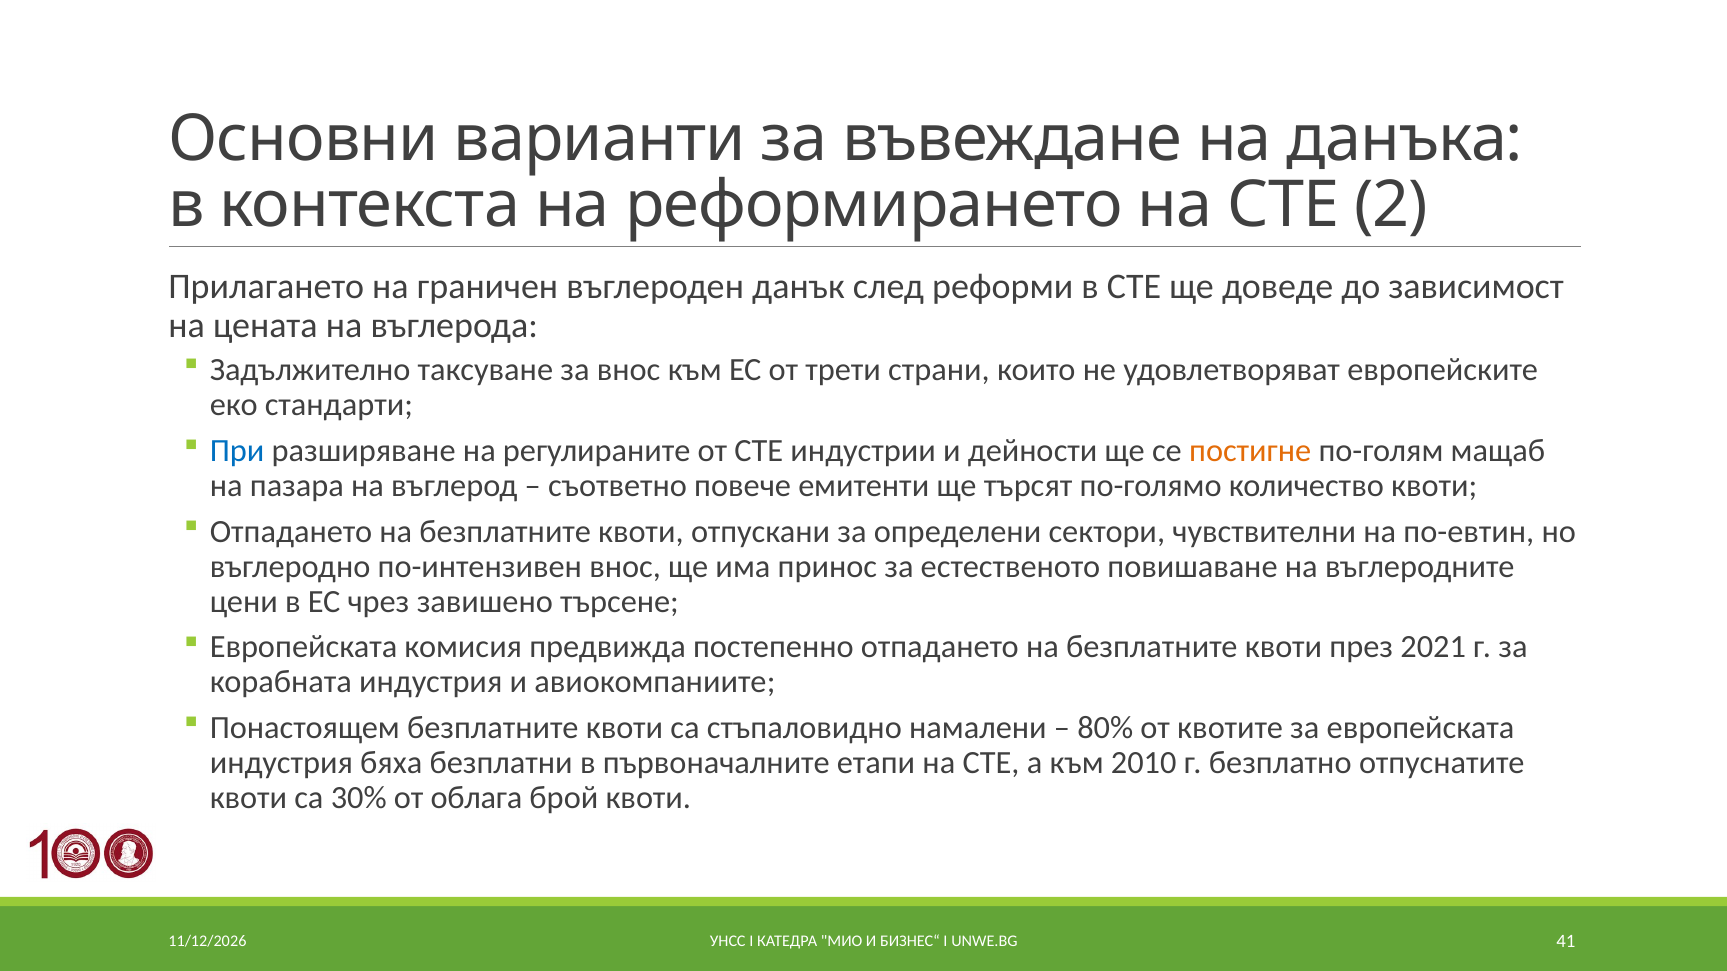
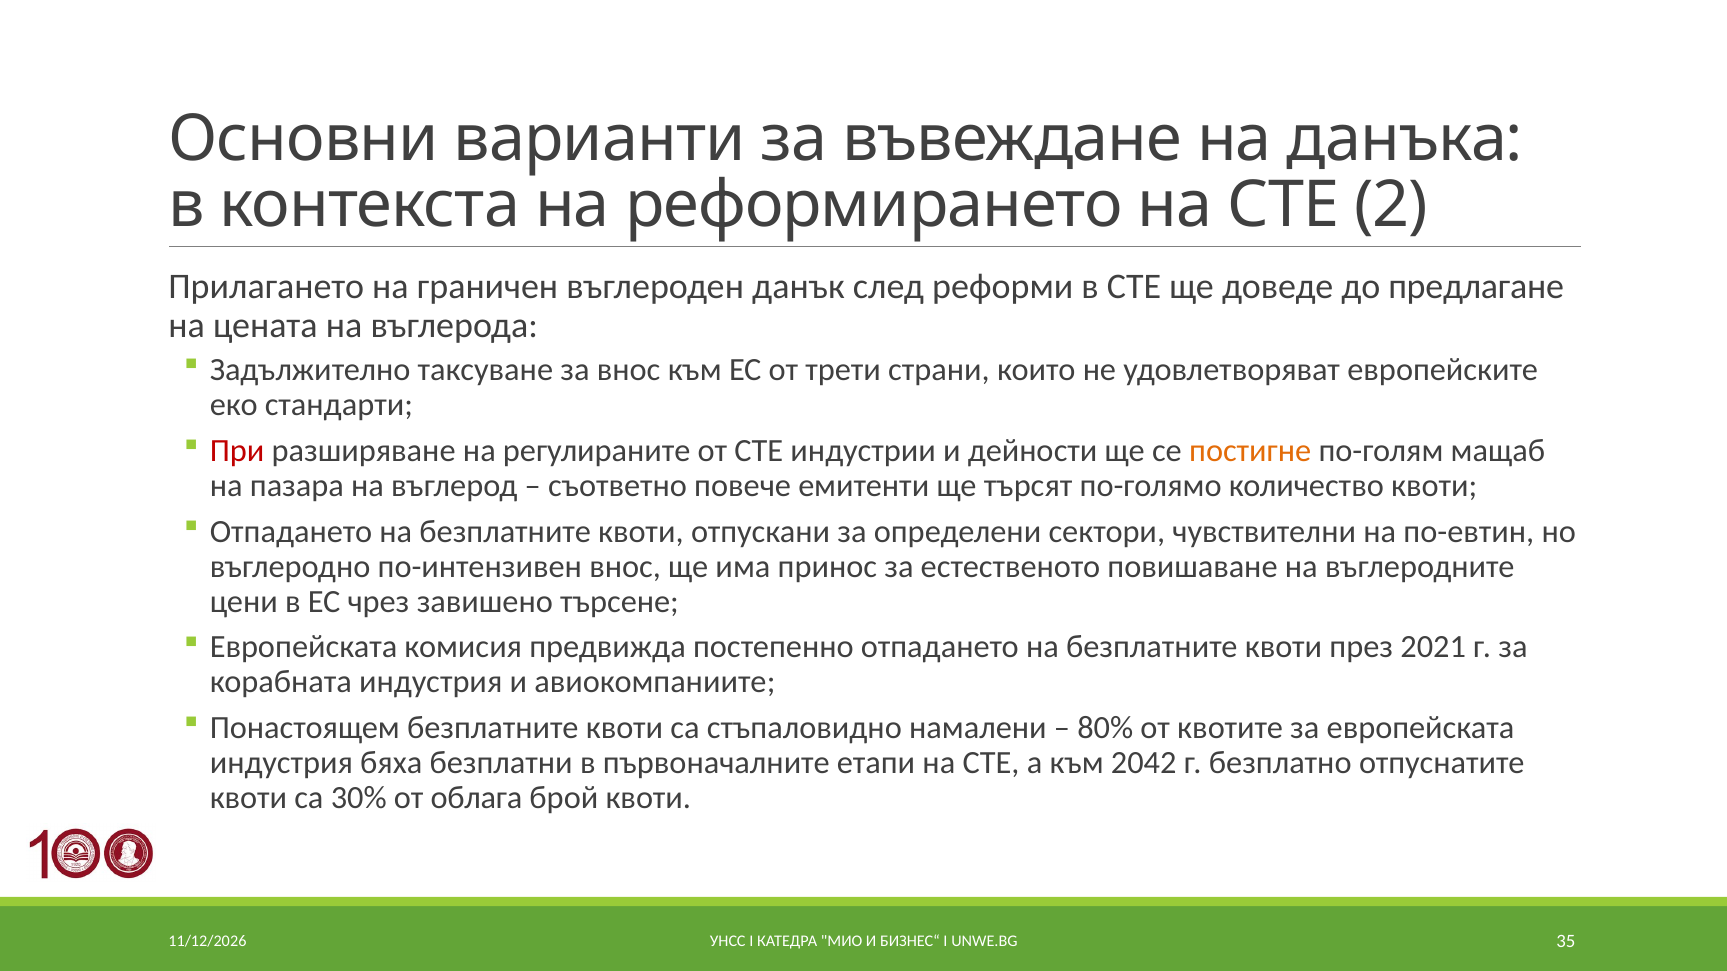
зависимост: зависимост -> предлагане
При colour: blue -> red
2010: 2010 -> 2042
41: 41 -> 35
